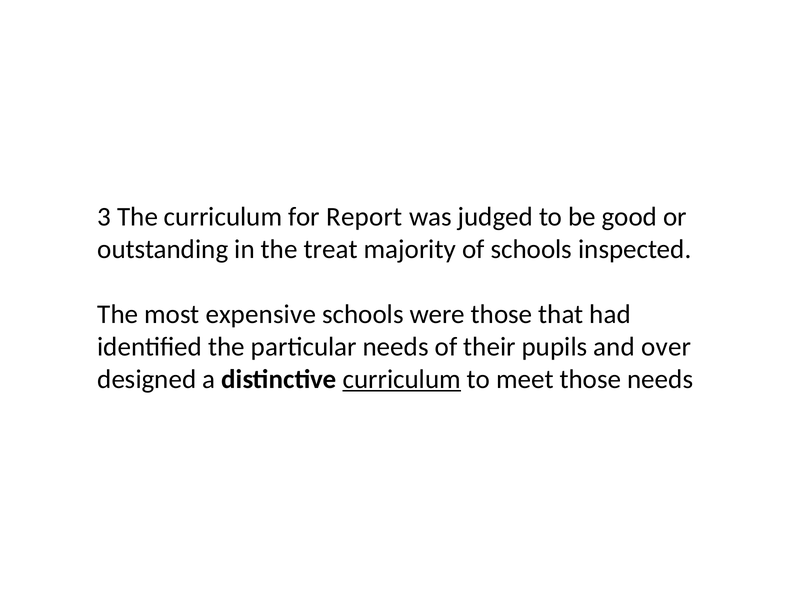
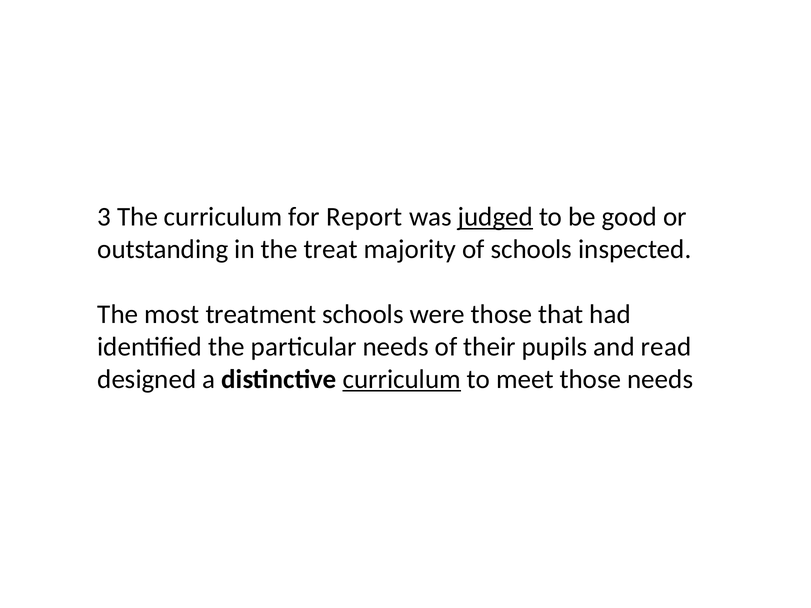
judged underline: none -> present
expensive: expensive -> treatment
over: over -> read
